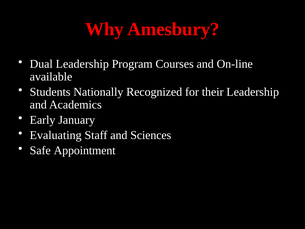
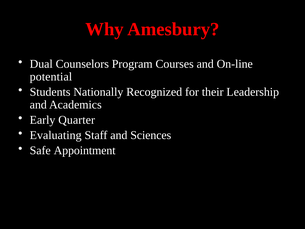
Dual Leadership: Leadership -> Counselors
available: available -> potential
January: January -> Quarter
